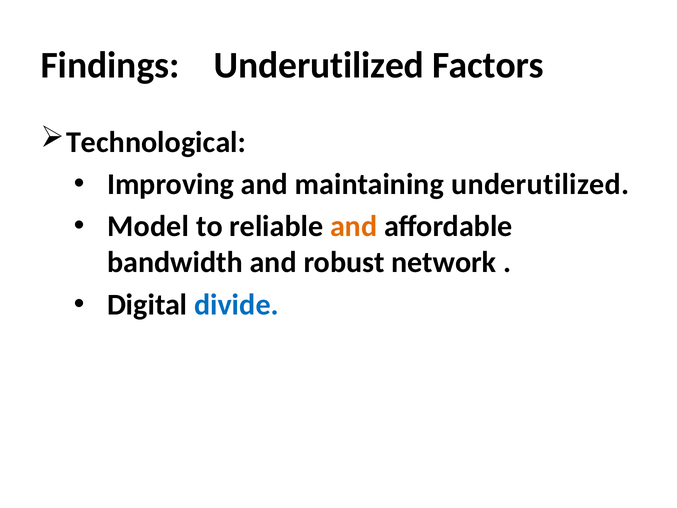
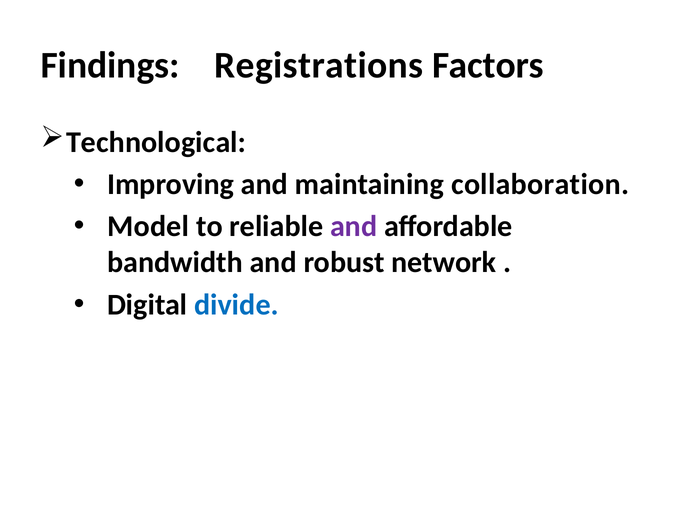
Findings Underutilized: Underutilized -> Registrations
maintaining underutilized: underutilized -> collaboration
and at (354, 226) colour: orange -> purple
